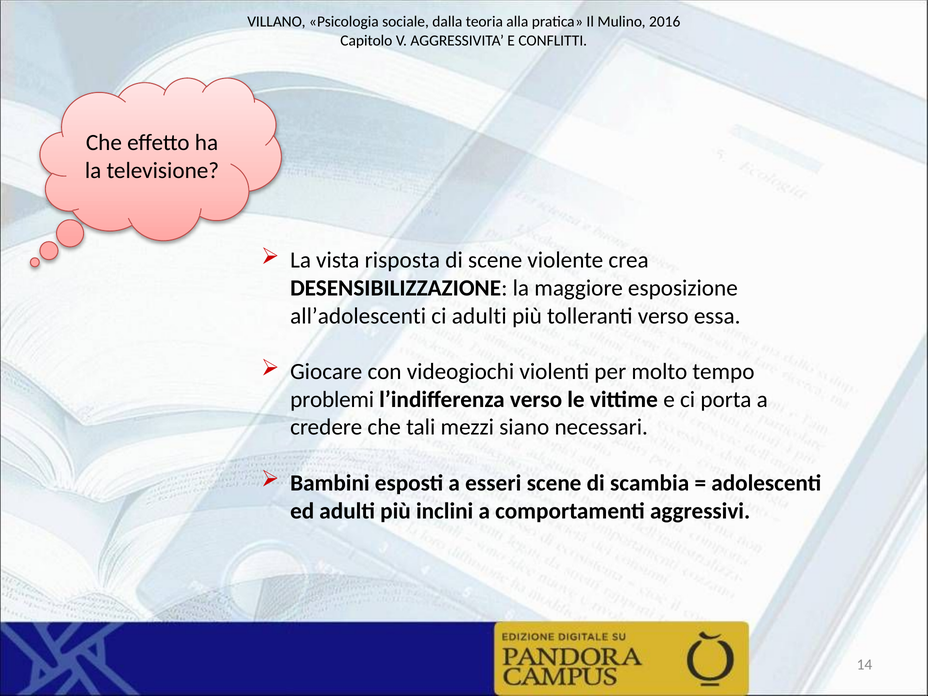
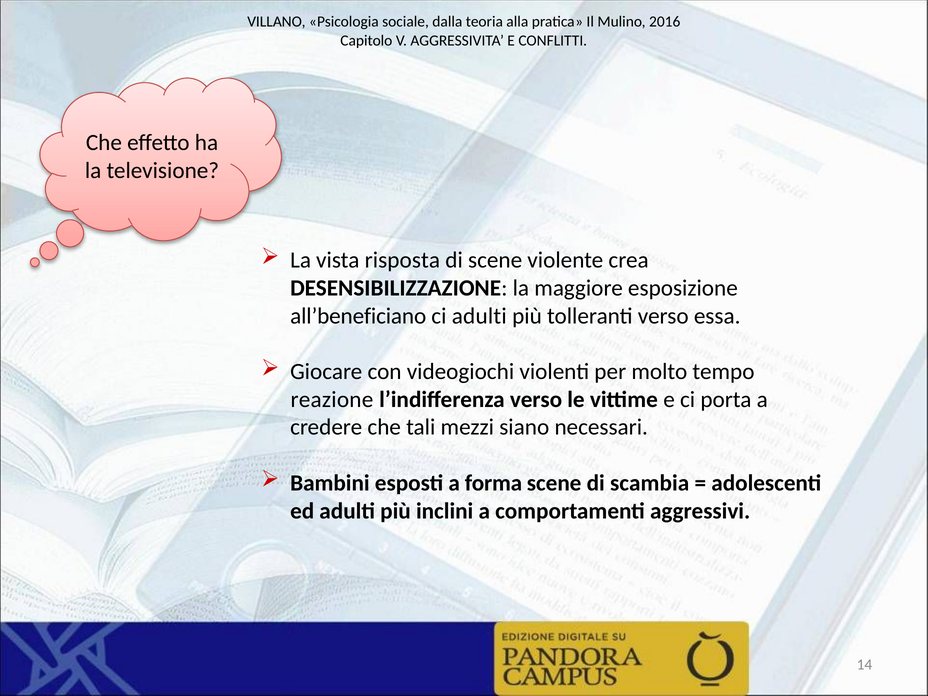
all’adolescenti: all’adolescenti -> all’beneficiano
problemi: problemi -> reazione
esseri: esseri -> forma
